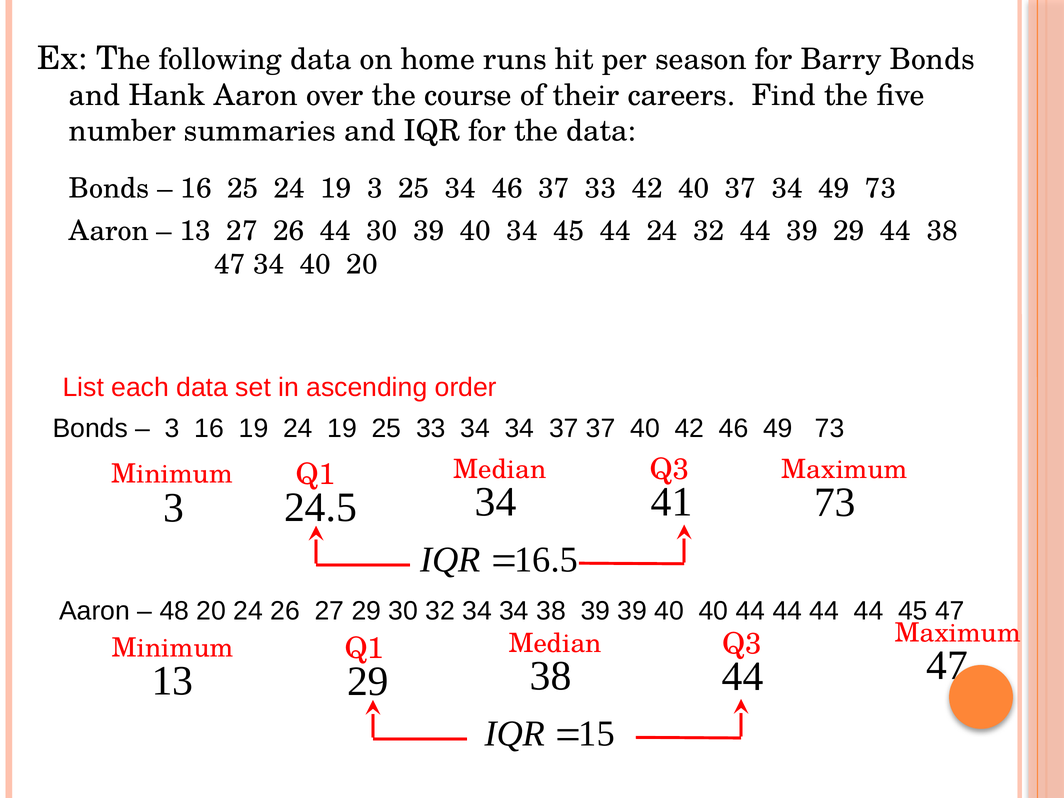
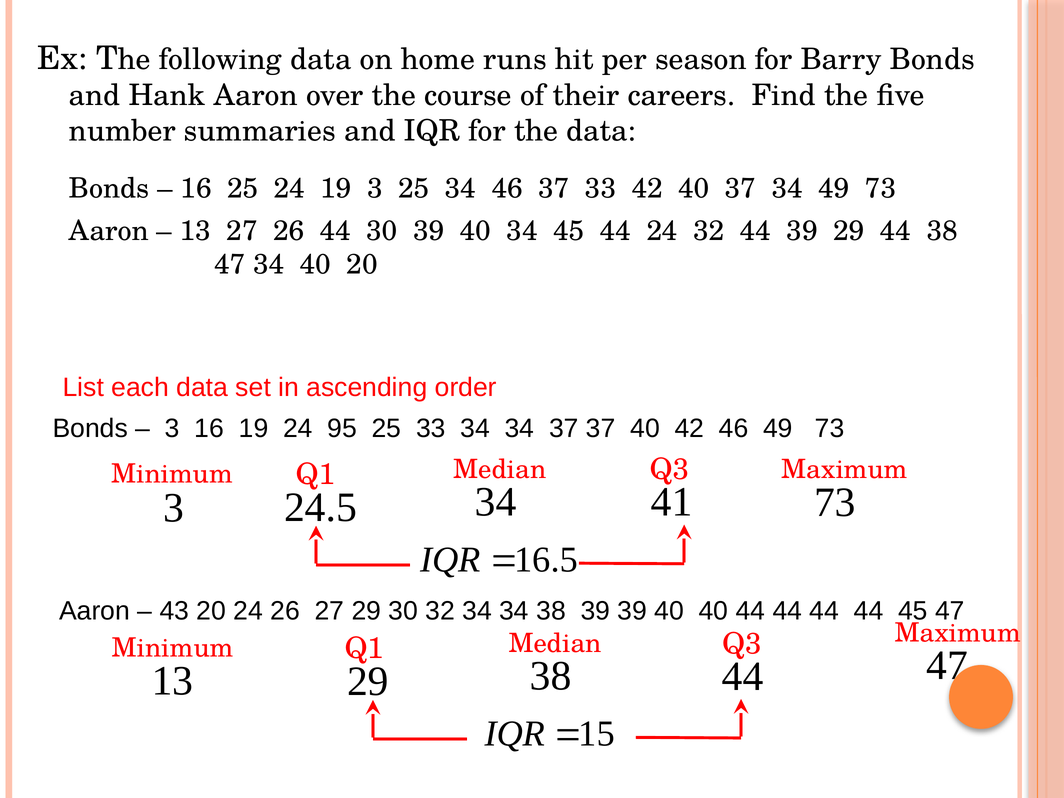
19 24 19: 19 -> 95
48: 48 -> 43
